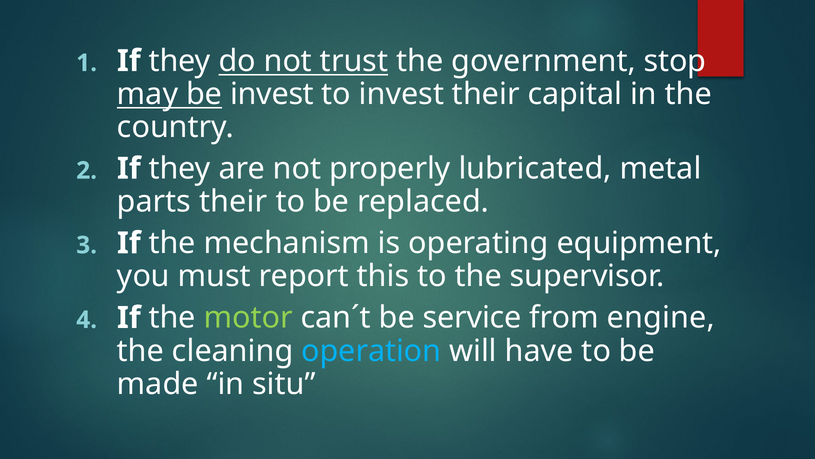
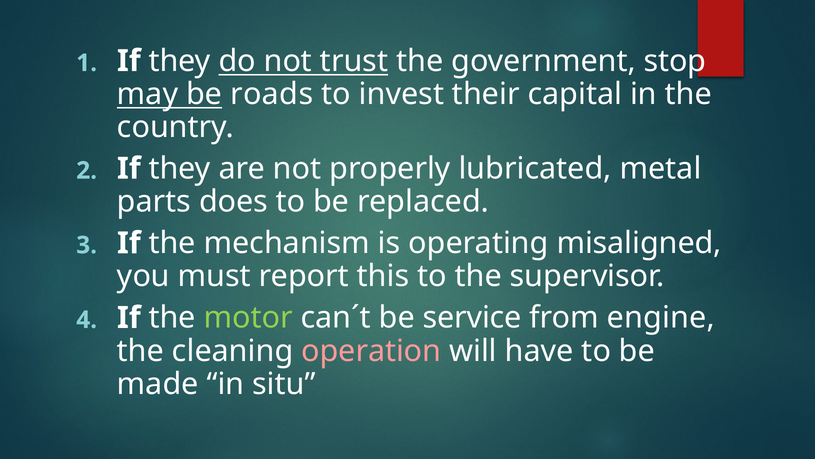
be invest: invest -> roads
parts their: their -> does
equipment: equipment -> misaligned
operation colour: light blue -> pink
